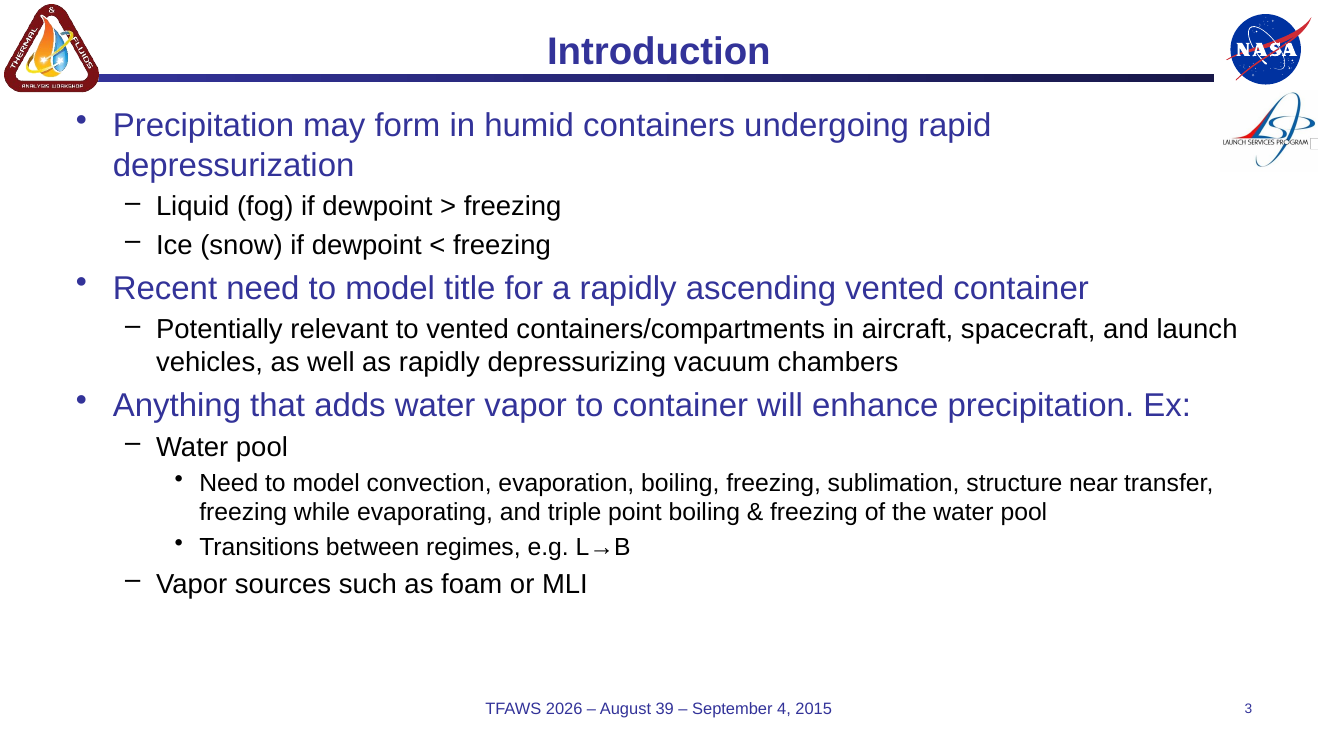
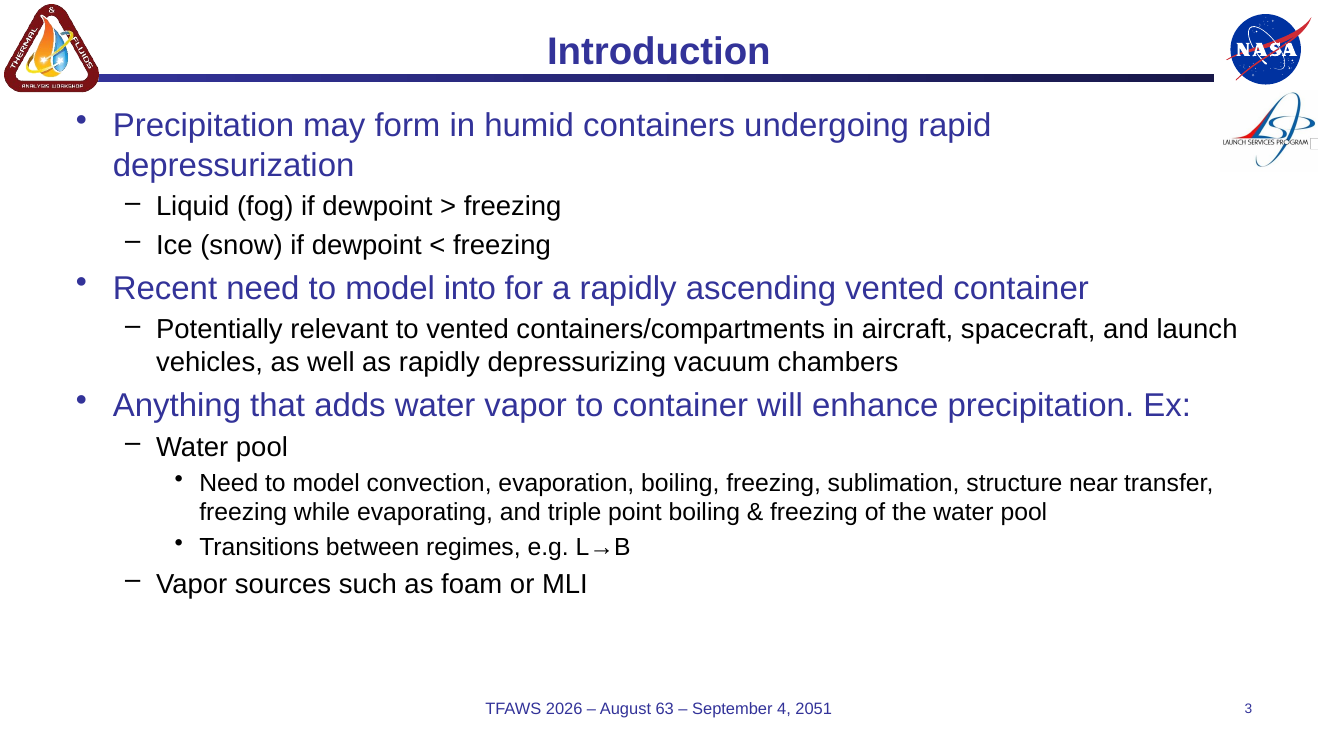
title: title -> into
39: 39 -> 63
2015: 2015 -> 2051
